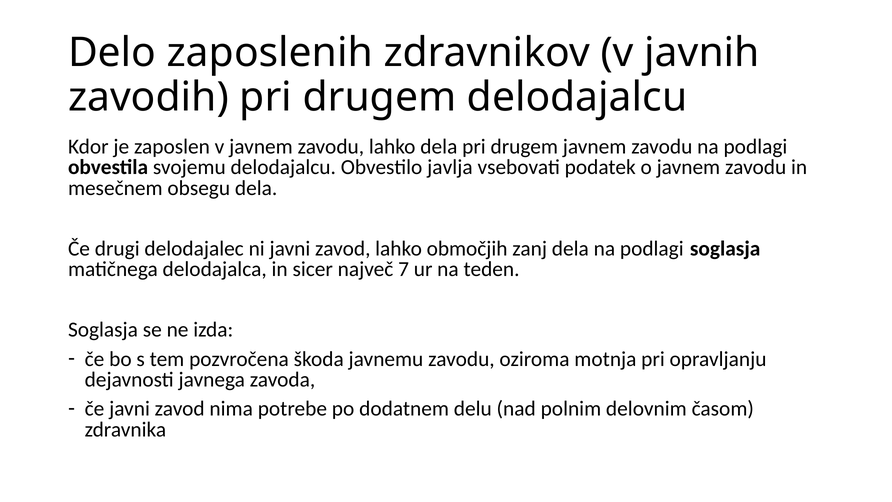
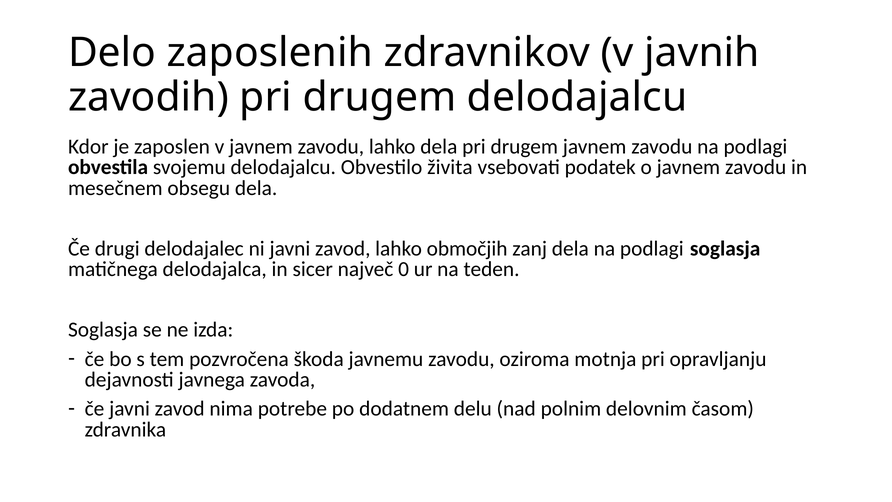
javlja: javlja -> živita
7: 7 -> 0
